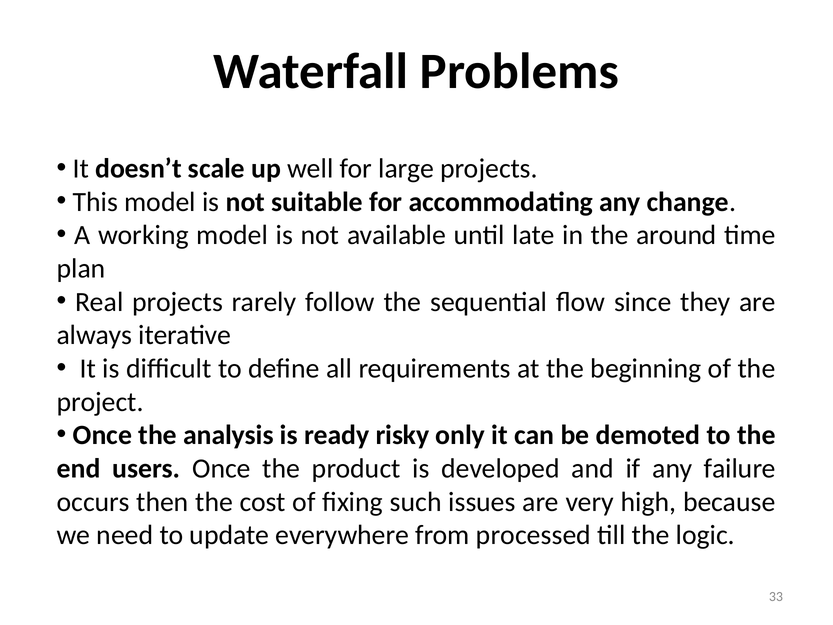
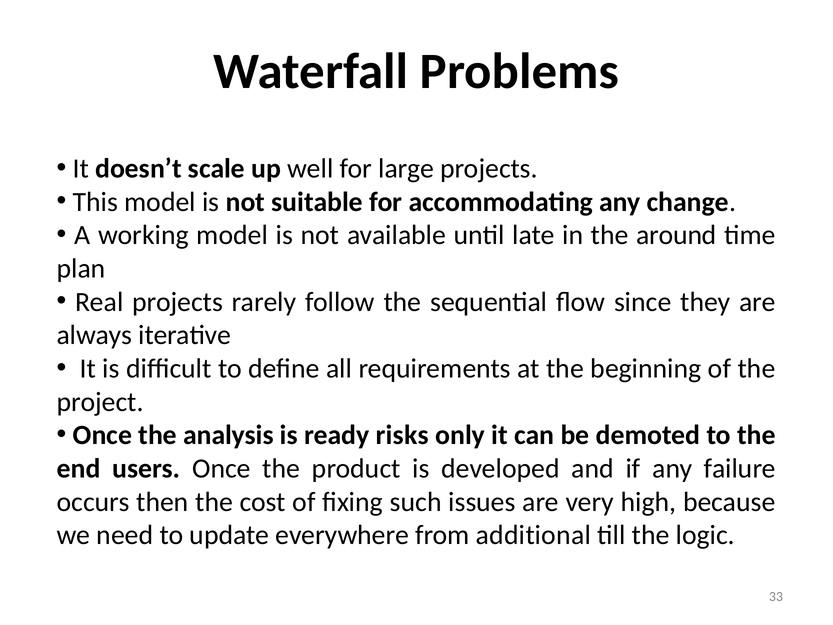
risky: risky -> risks
processed: processed -> additional
